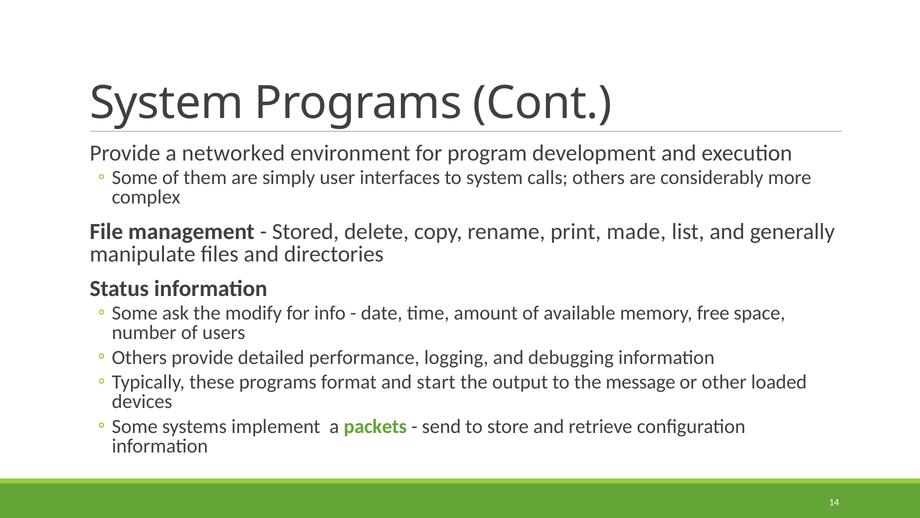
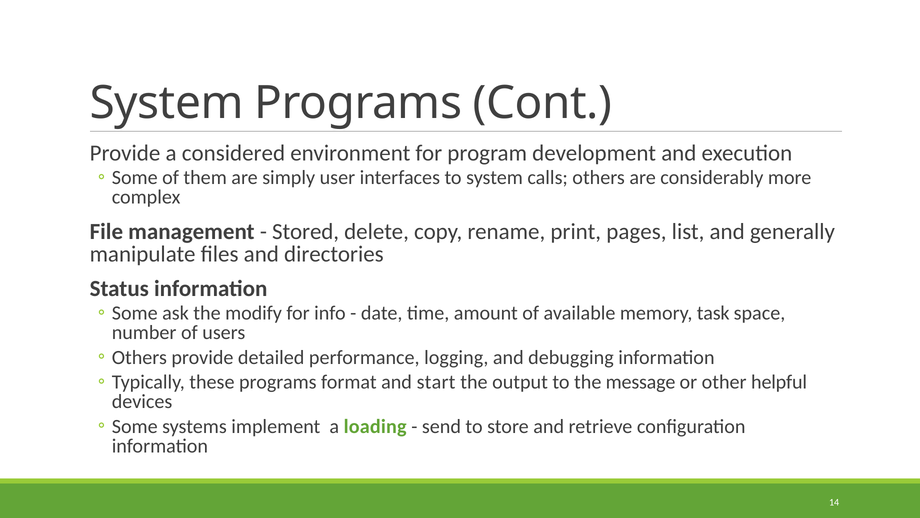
networked: networked -> considered
made: made -> pages
free: free -> task
loaded: loaded -> helpful
packets: packets -> loading
